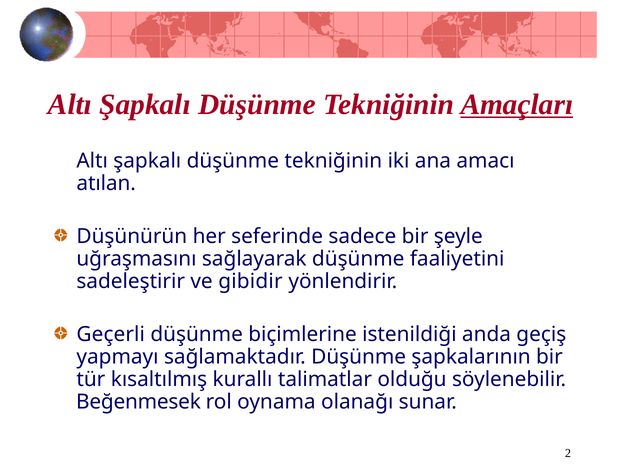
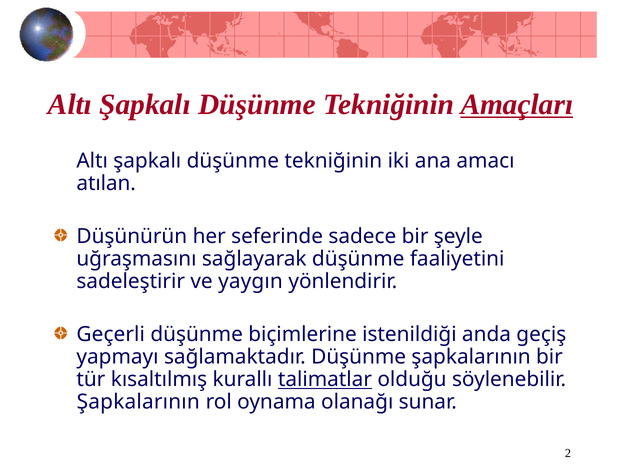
gibidir: gibidir -> yaygın
talimatlar underline: none -> present
Beğenmesek at (138, 402): Beğenmesek -> Şapkalarının
